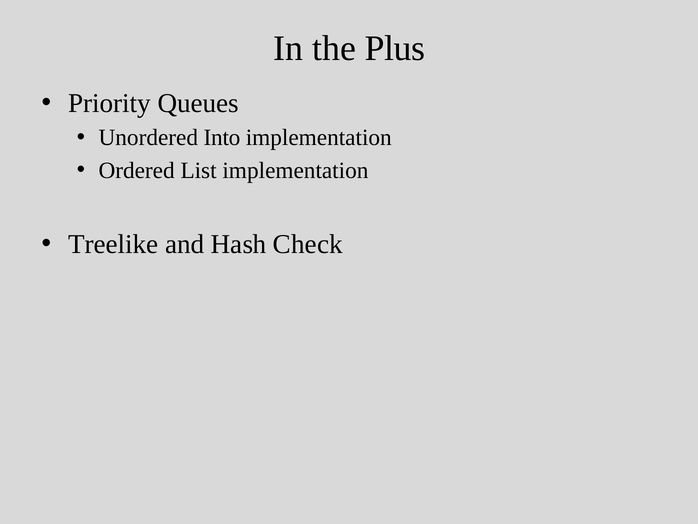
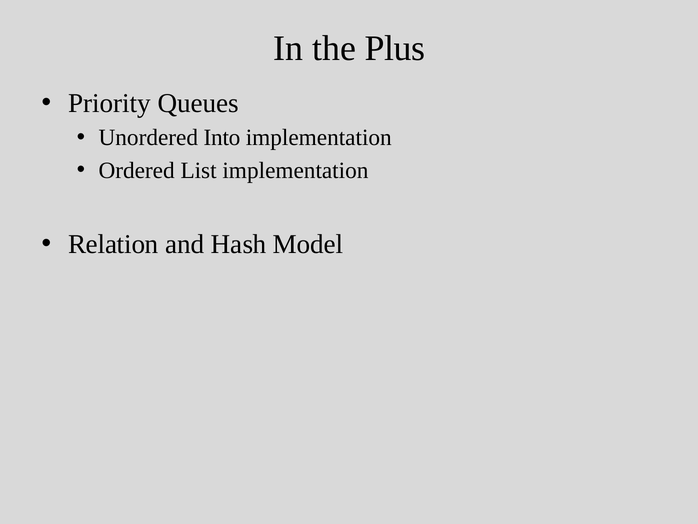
Treelike: Treelike -> Relation
Check: Check -> Model
